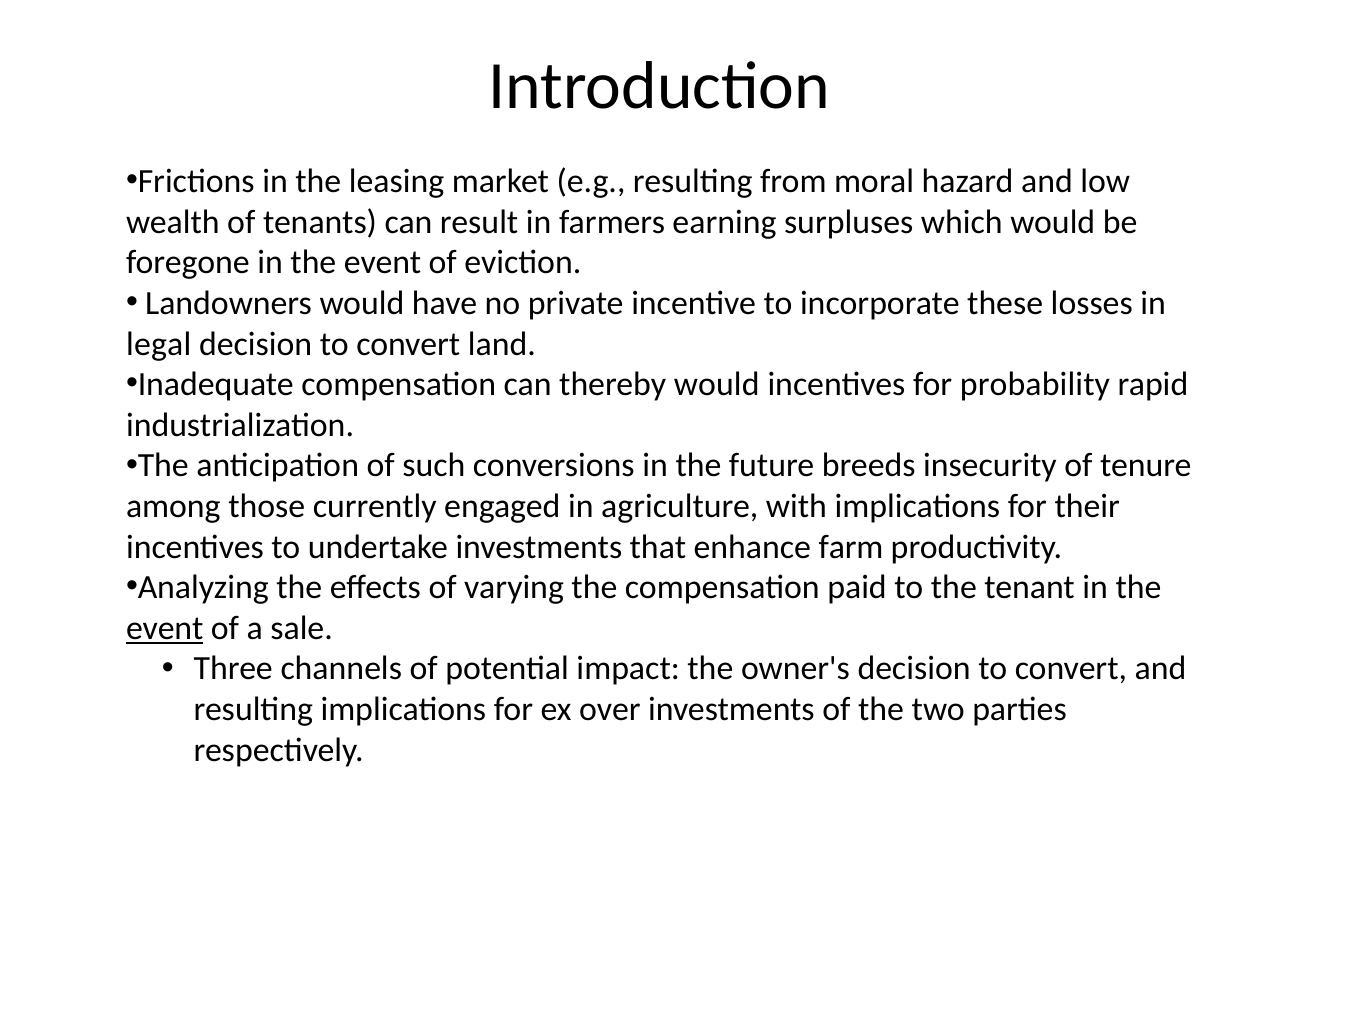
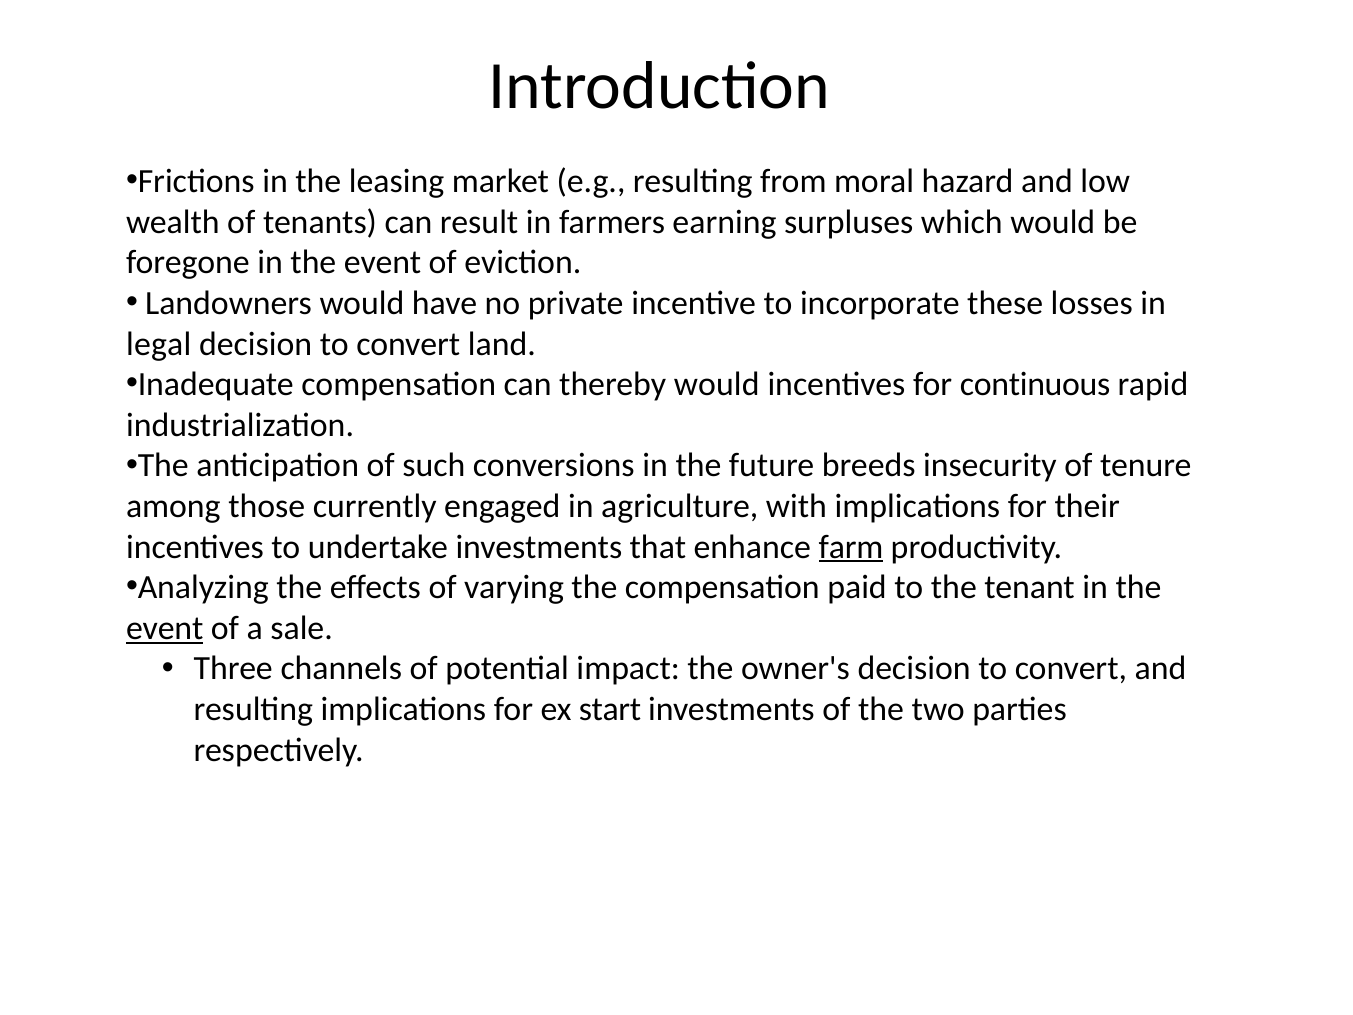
probability: probability -> continuous
farm underline: none -> present
over: over -> start
